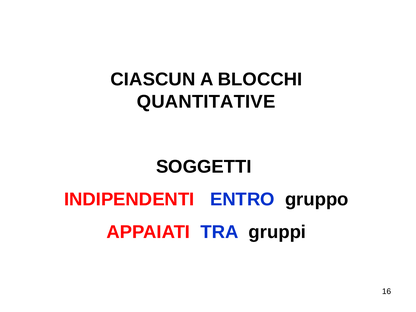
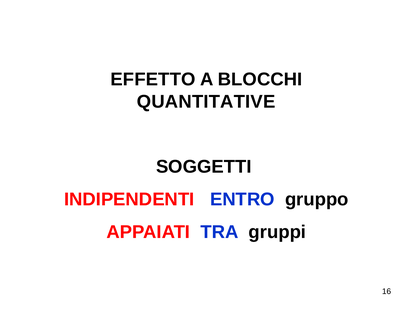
CIASCUN: CIASCUN -> EFFETTO
